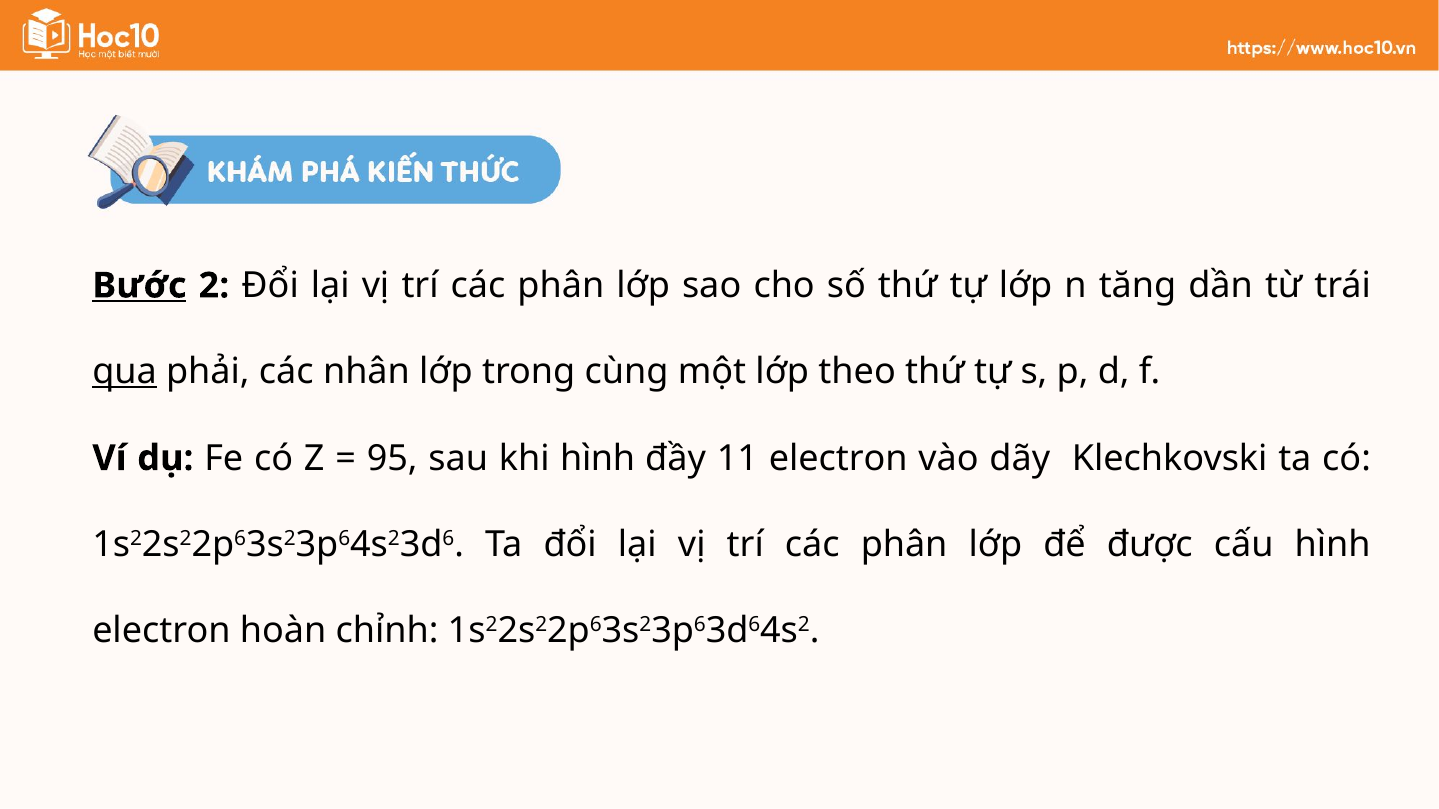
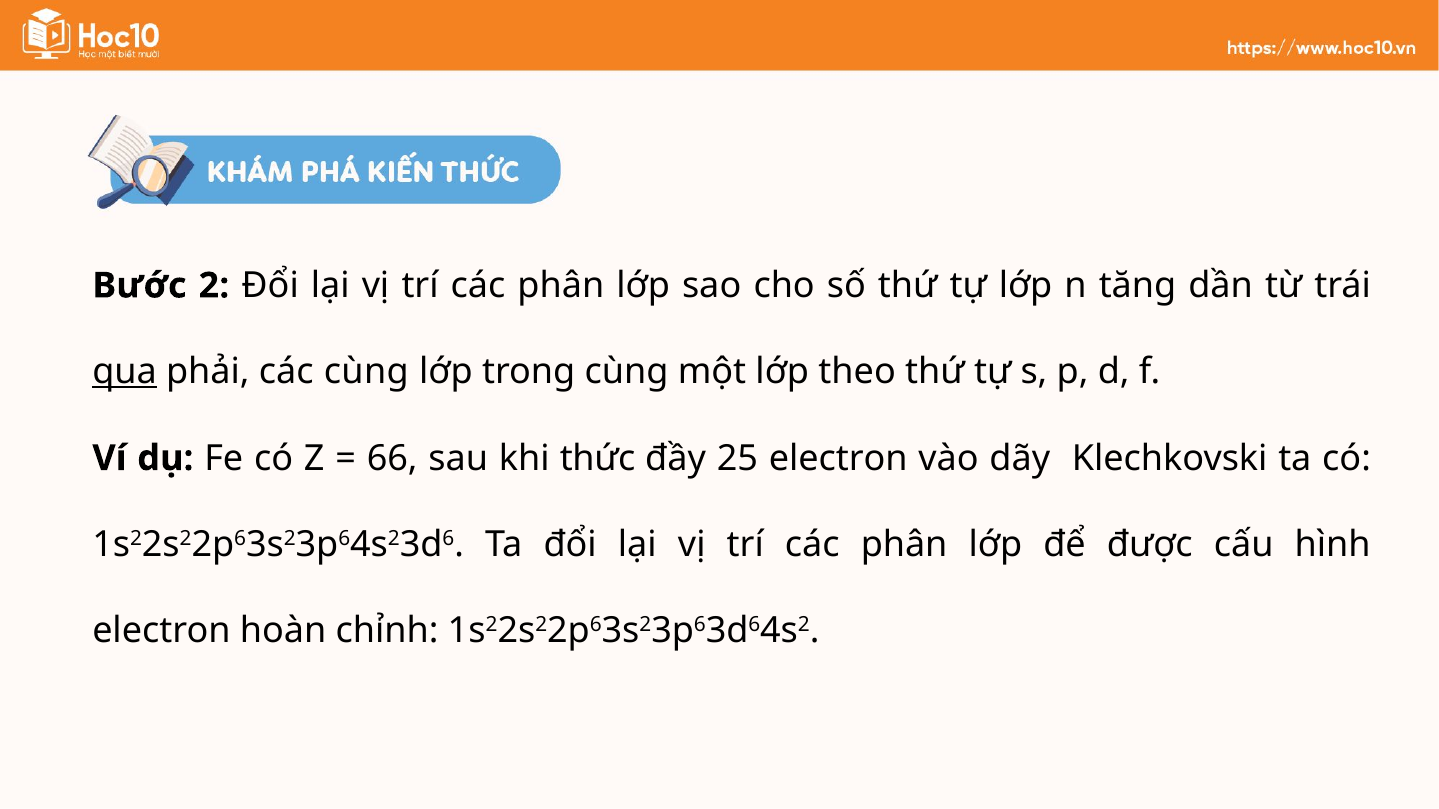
Bước underline: present -> none
các nhân: nhân -> cùng
95: 95 -> 66
khi hình: hình -> thức
11: 11 -> 25
